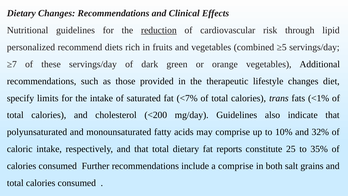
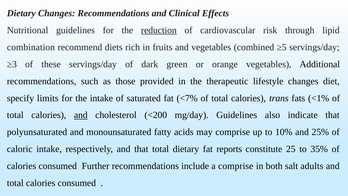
personalized: personalized -> combination
≥7: ≥7 -> ≥3
and at (81, 115) underline: none -> present
32%: 32% -> 25%
grains: grains -> adults
